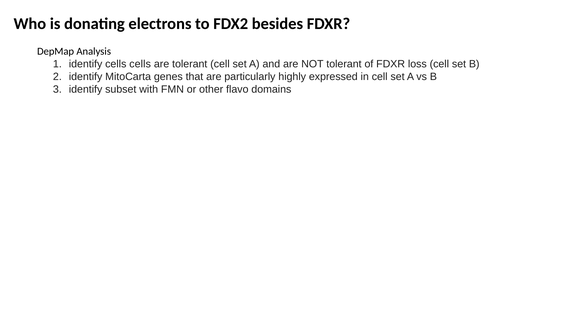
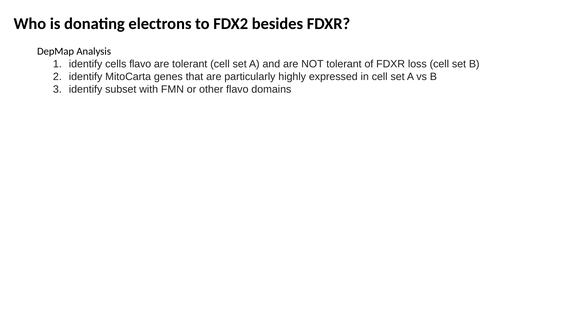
cells cells: cells -> flavo
